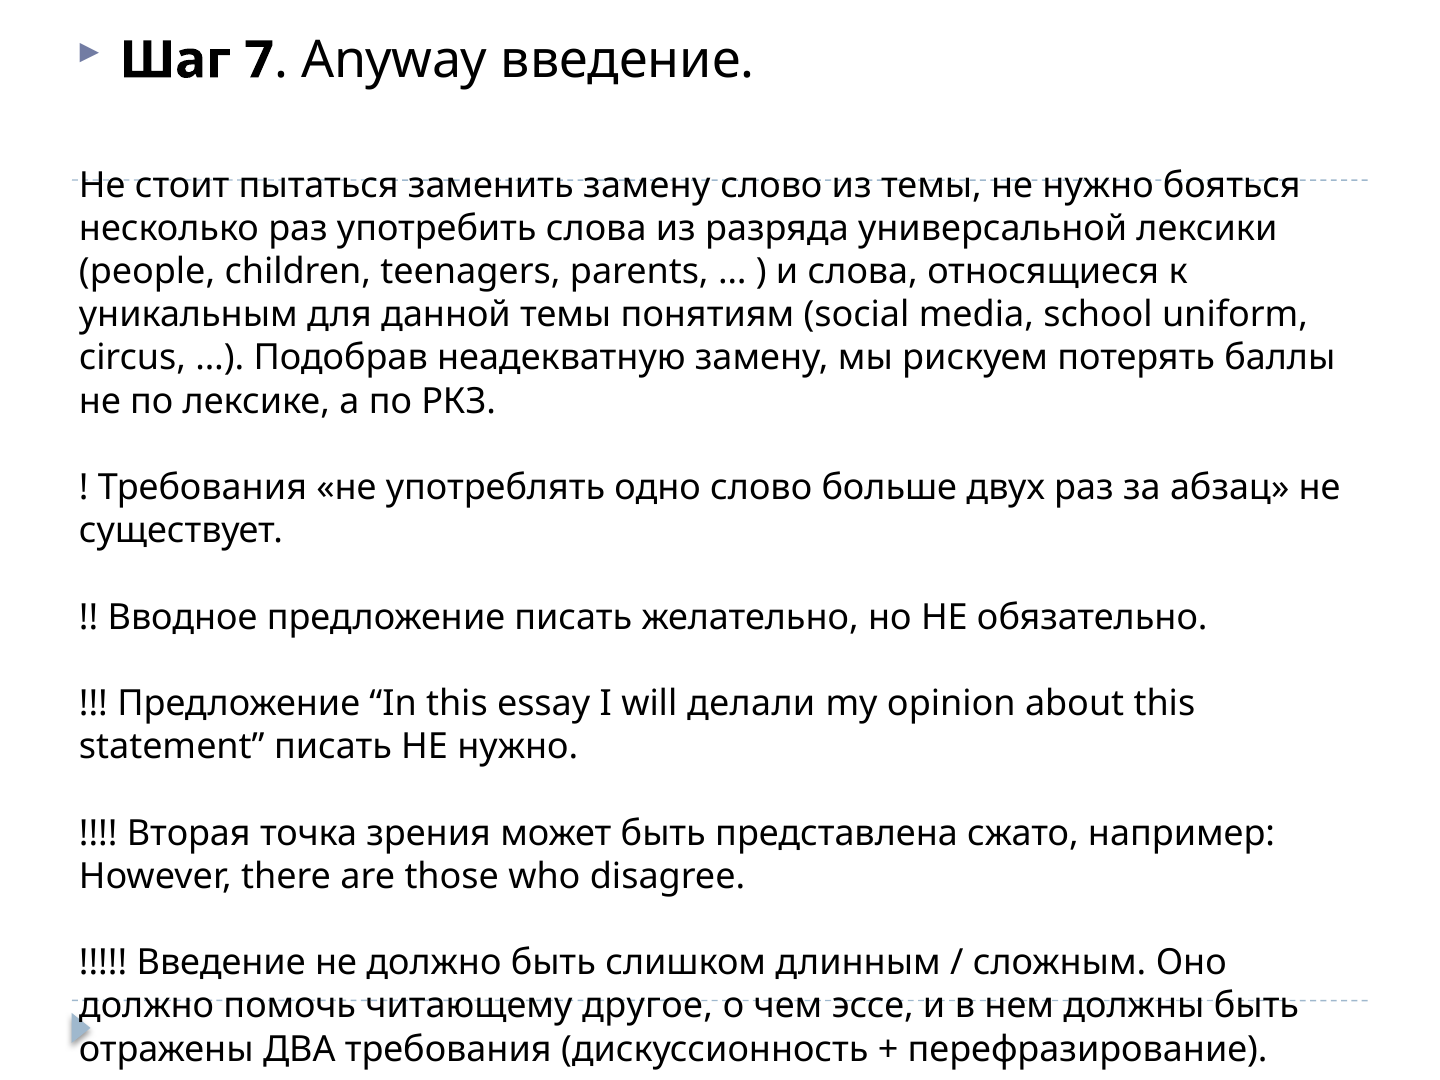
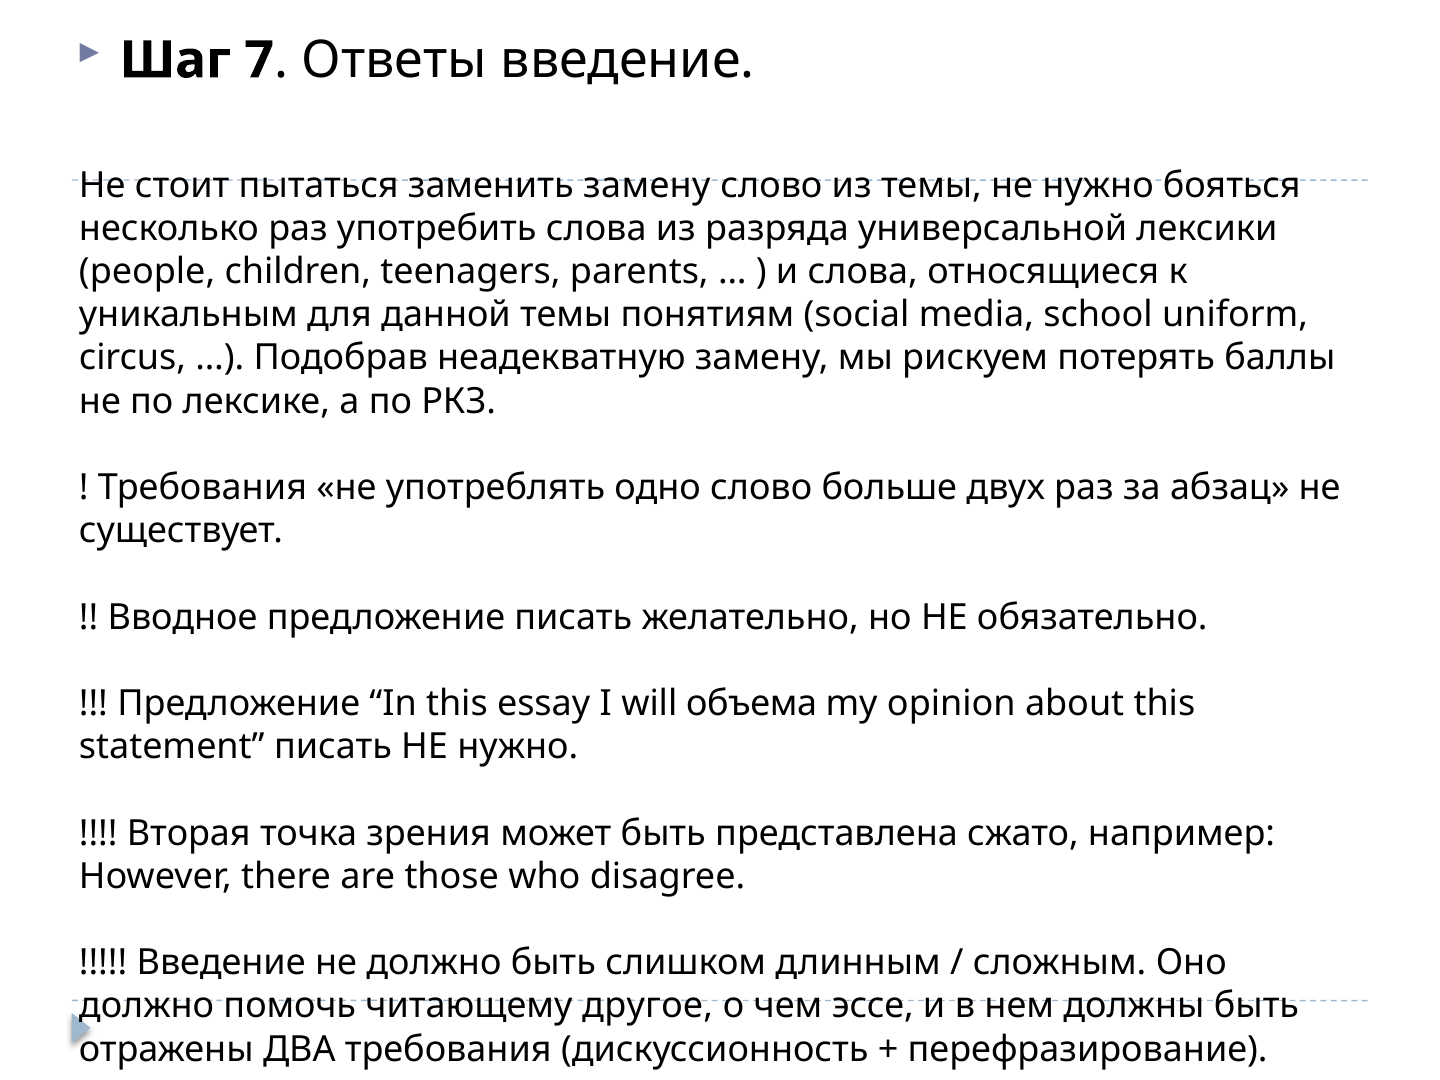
Anyway: Anyway -> Ответы
делали: делали -> объема
